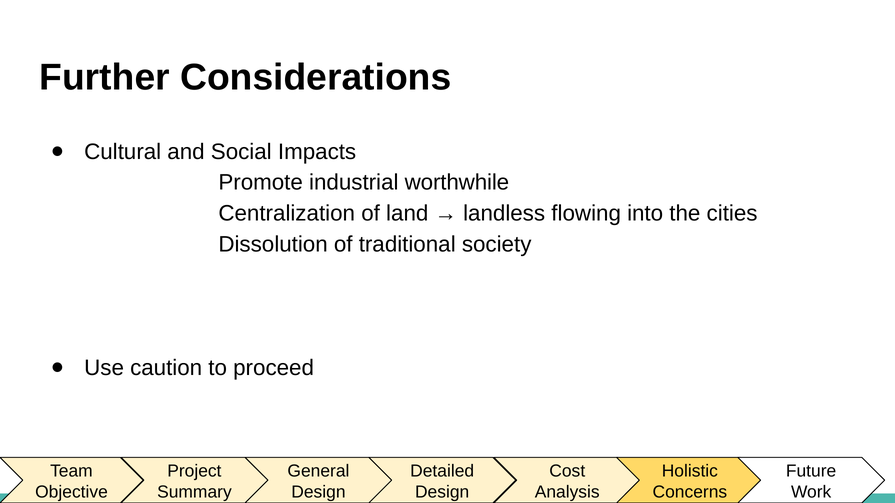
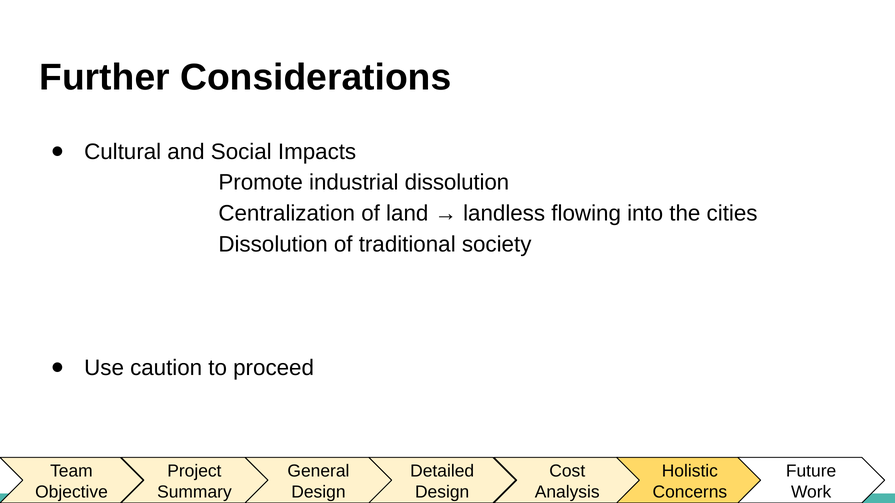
industrial worthwhile: worthwhile -> dissolution
